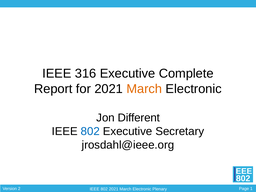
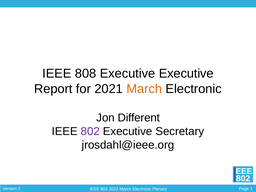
316: 316 -> 808
Executive Complete: Complete -> Executive
802 at (90, 131) colour: blue -> purple
